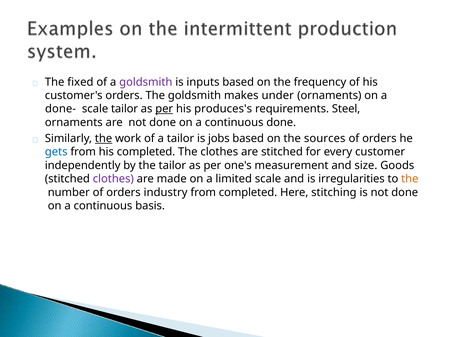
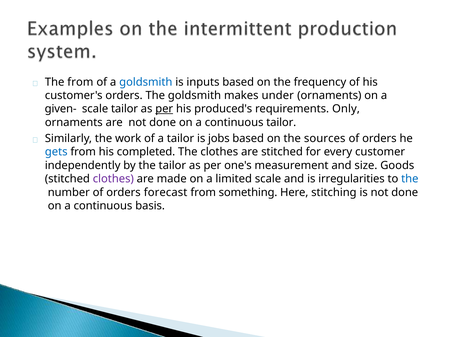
The fixed: fixed -> from
goldsmith at (146, 82) colour: purple -> blue
done-: done- -> given-
produces's: produces's -> produced's
Steel: Steel -> Only
continuous done: done -> tailor
the at (104, 138) underline: present -> none
the at (410, 179) colour: orange -> blue
industry: industry -> forecast
from completed: completed -> something
